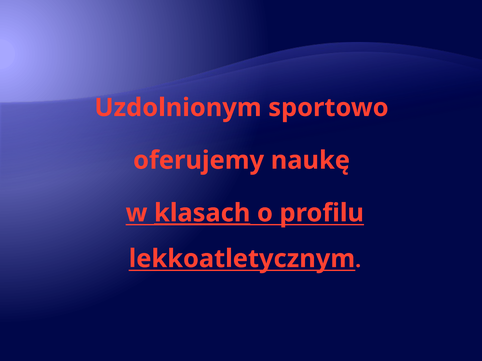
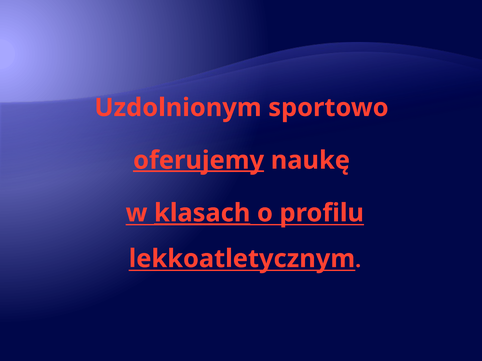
oferujemy underline: none -> present
